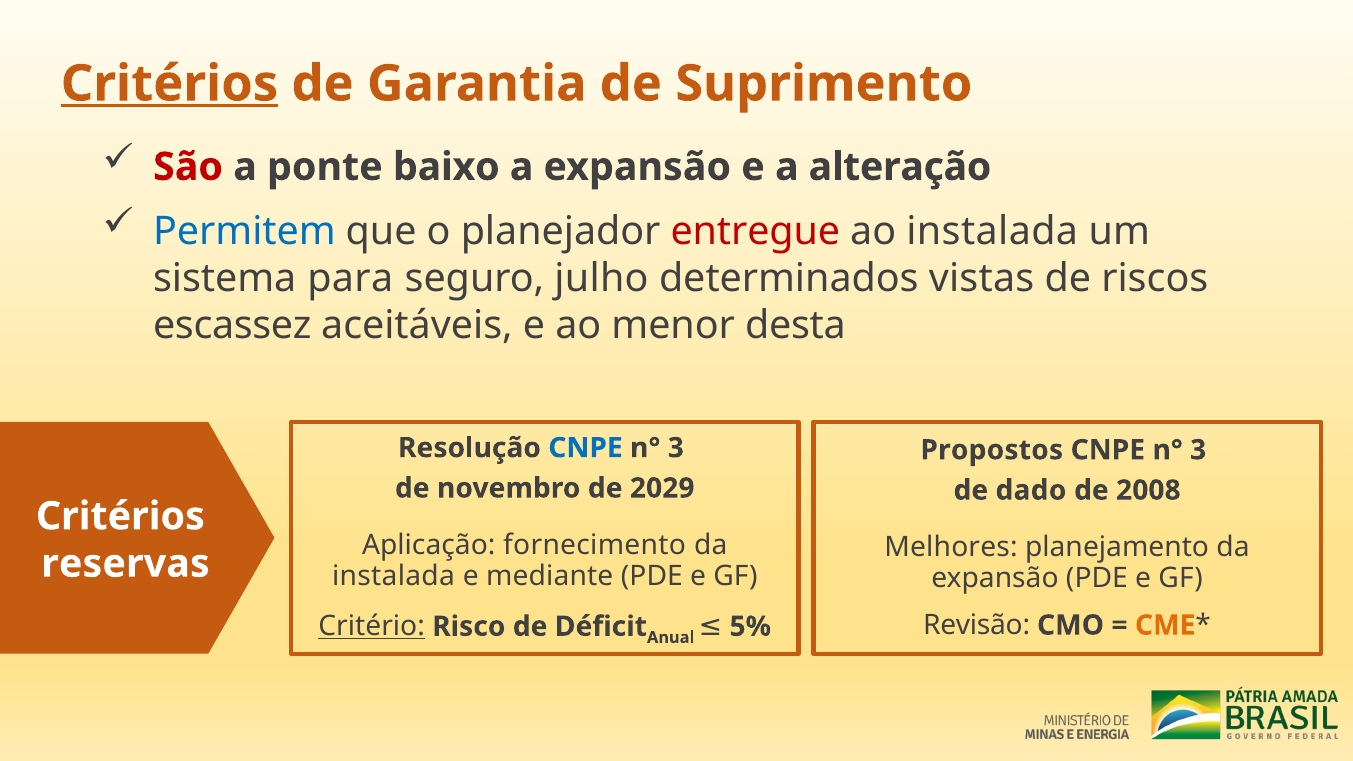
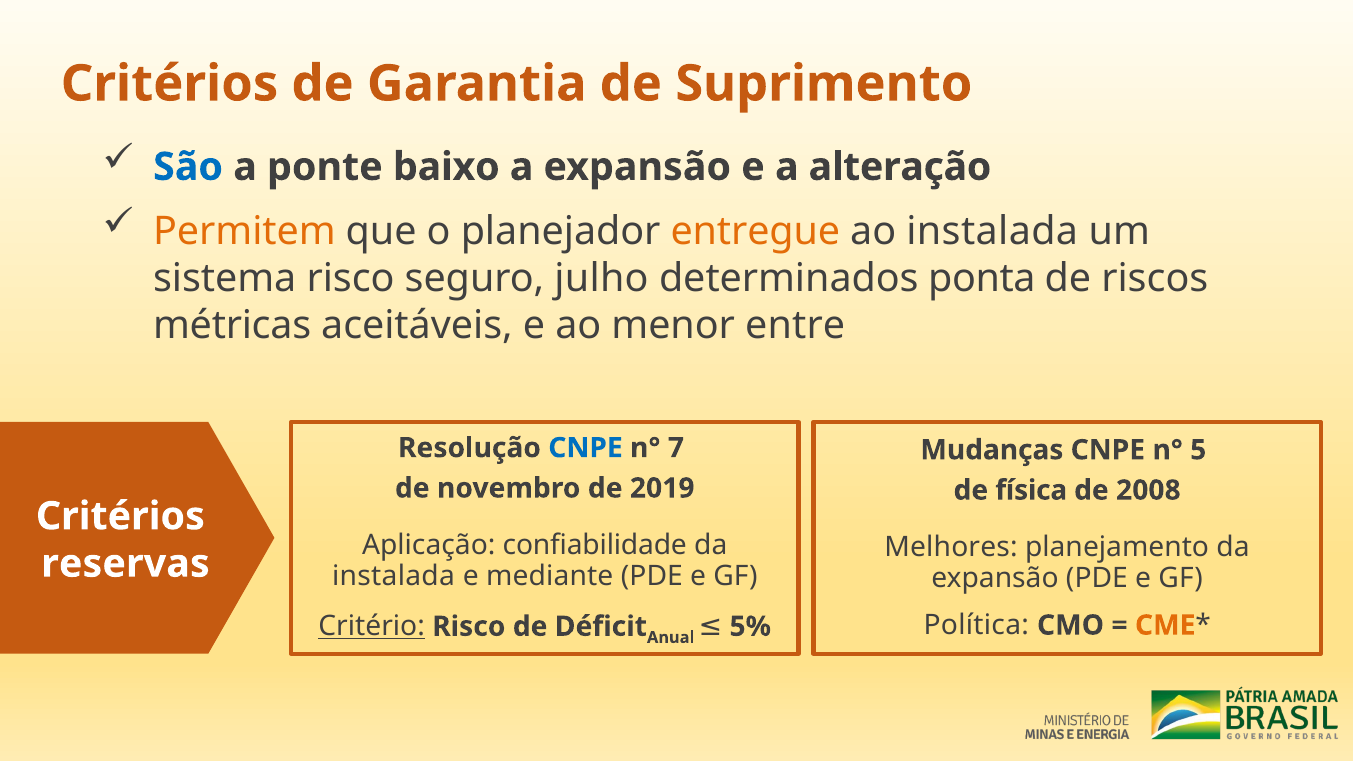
Critérios at (170, 84) underline: present -> none
São colour: red -> blue
Permitem colour: blue -> orange
entregue colour: red -> orange
sistema para: para -> risco
vistas: vistas -> ponta
escassez: escassez -> métricas
desta: desta -> entre
3 at (676, 448): 3 -> 7
Propostos: Propostos -> Mudanças
3 at (1198, 450): 3 -> 5
2029: 2029 -> 2019
dado: dado -> física
fornecimento: fornecimento -> confiabilidade
Revisão: Revisão -> Política
